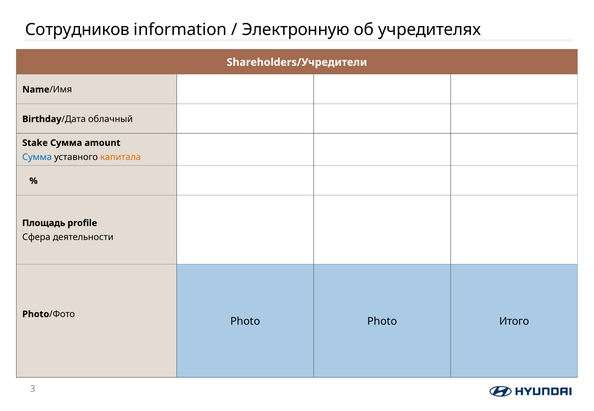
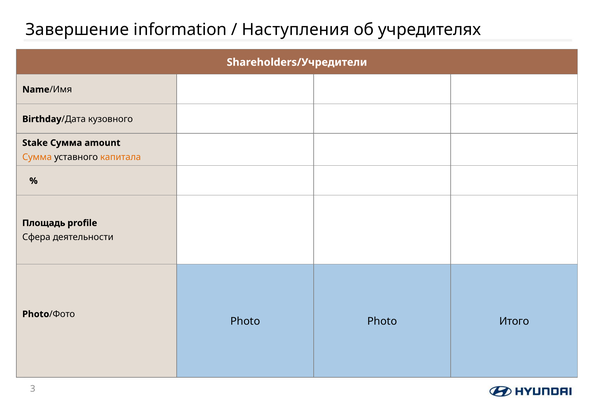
Сотрудников: Сотрудников -> Завершение
Электронную: Электронную -> Наступления
облачный: облачный -> кузовного
Сумма at (37, 157) colour: blue -> orange
